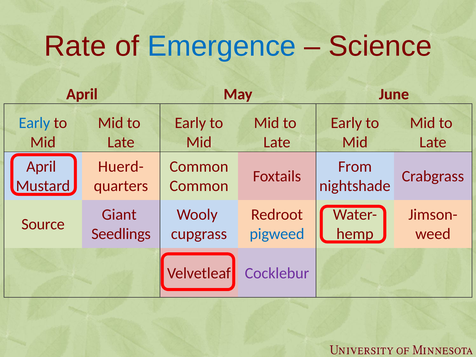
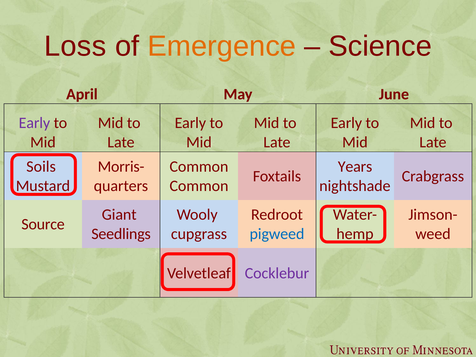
Rate: Rate -> Loss
Emergence colour: blue -> orange
Early at (34, 123) colour: blue -> purple
April at (41, 167): April -> Soils
Huerd-: Huerd- -> Morris-
From: From -> Years
